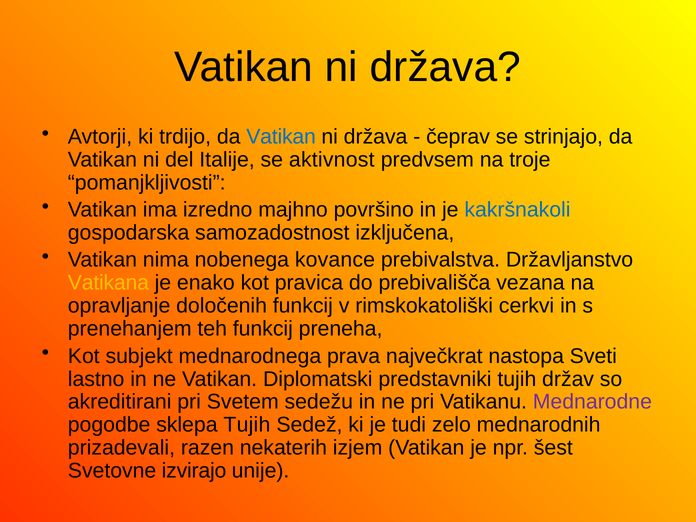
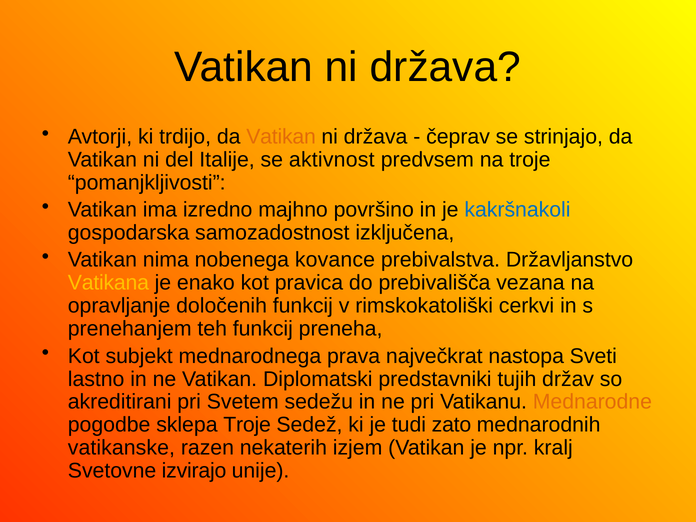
Vatikan at (281, 137) colour: blue -> orange
Mednarodne colour: purple -> orange
sklepa Tujih: Tujih -> Troje
zelo: zelo -> zato
prizadevali: prizadevali -> vatikanske
šest: šest -> kralj
